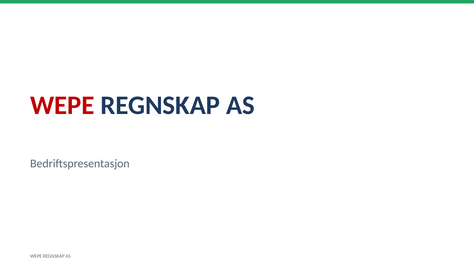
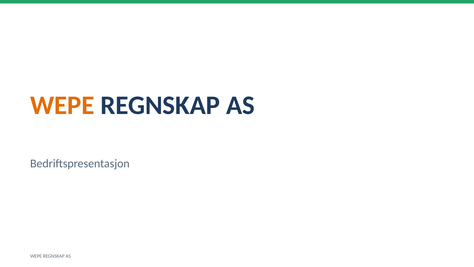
WEPE at (62, 105) colour: red -> orange
